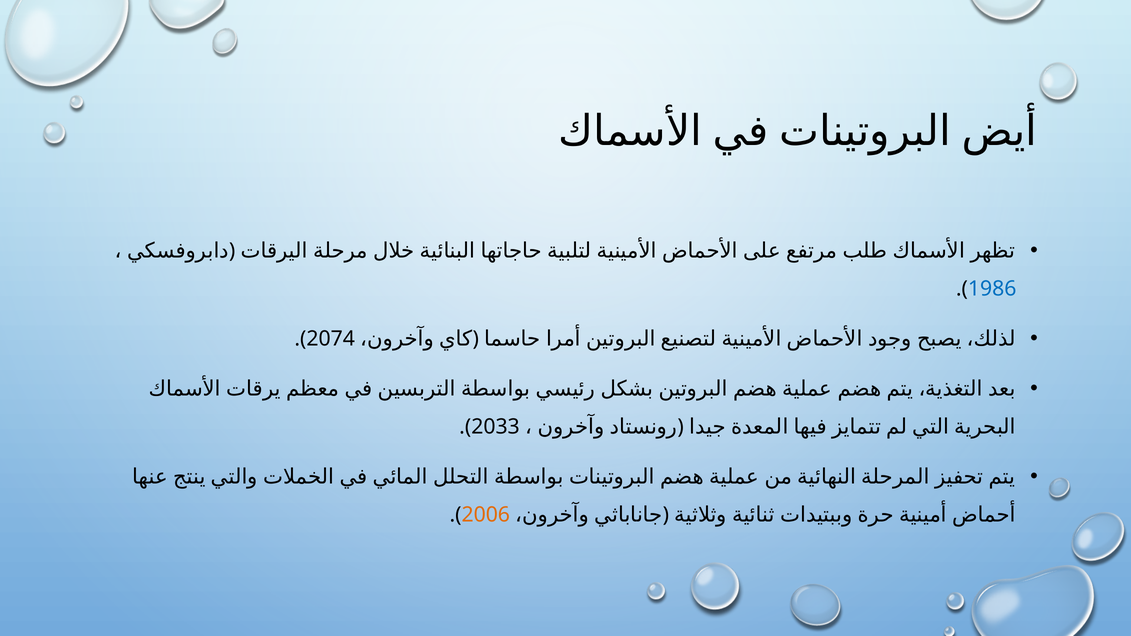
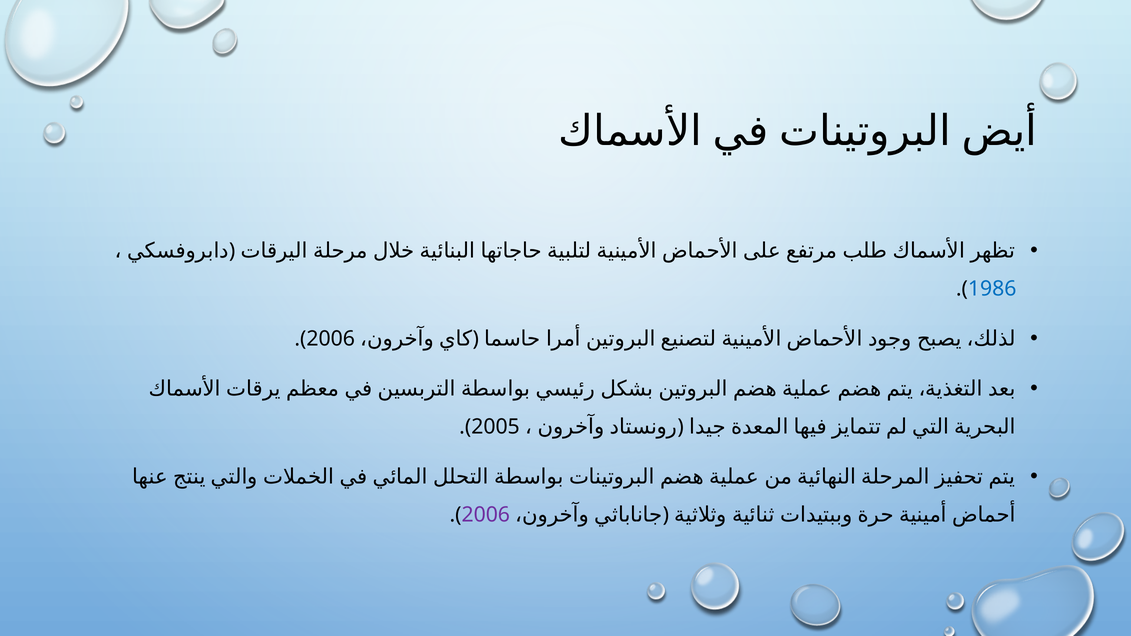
2074 at (331, 339): 2074 -> 2006
2033: 2033 -> 2005
2006 at (486, 515) colour: orange -> purple
